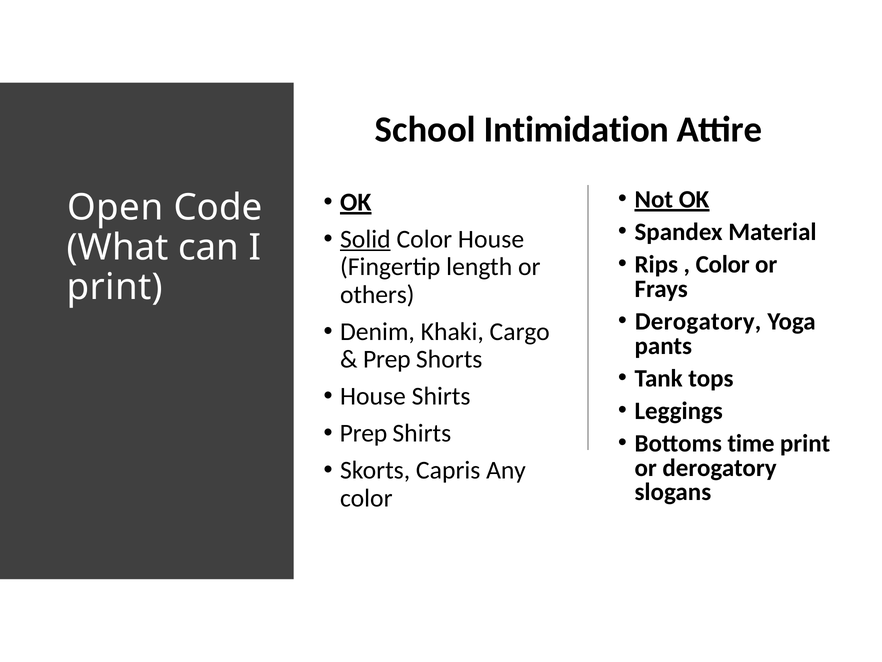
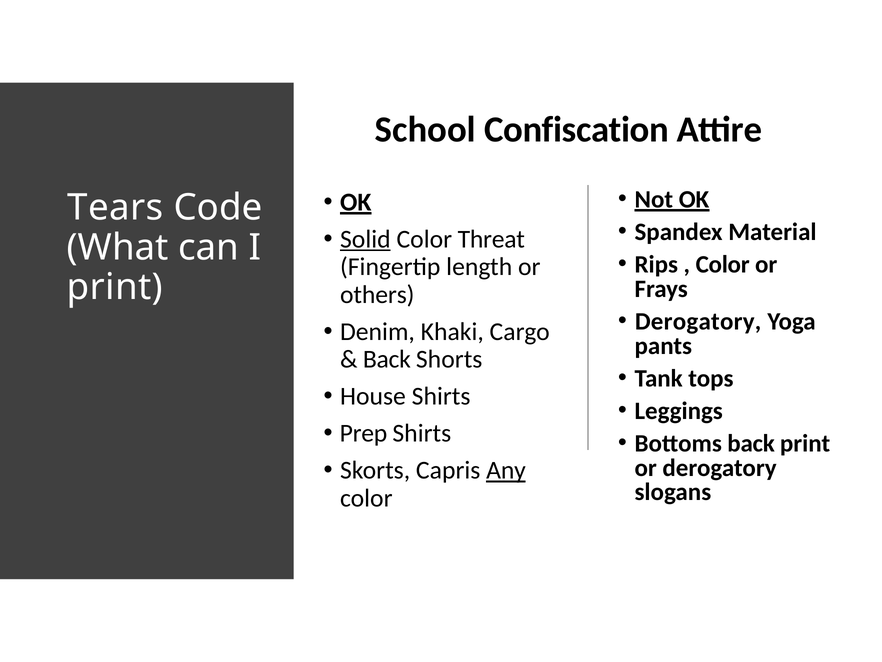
Intimidation: Intimidation -> Confiscation
Open: Open -> Tears
Color House: House -> Threat
Prep at (387, 359): Prep -> Back
Bottoms time: time -> back
Any underline: none -> present
